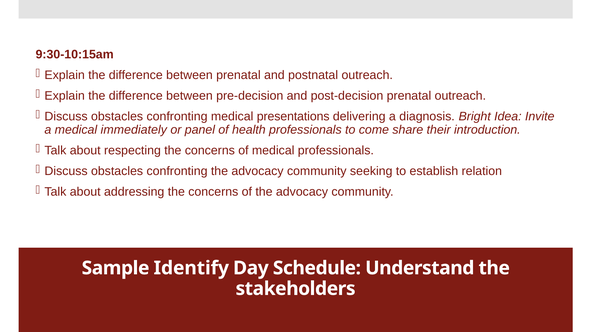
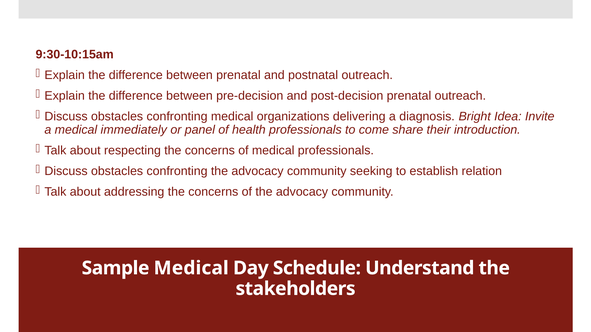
presentations: presentations -> organizations
Sample Identify: Identify -> Medical
